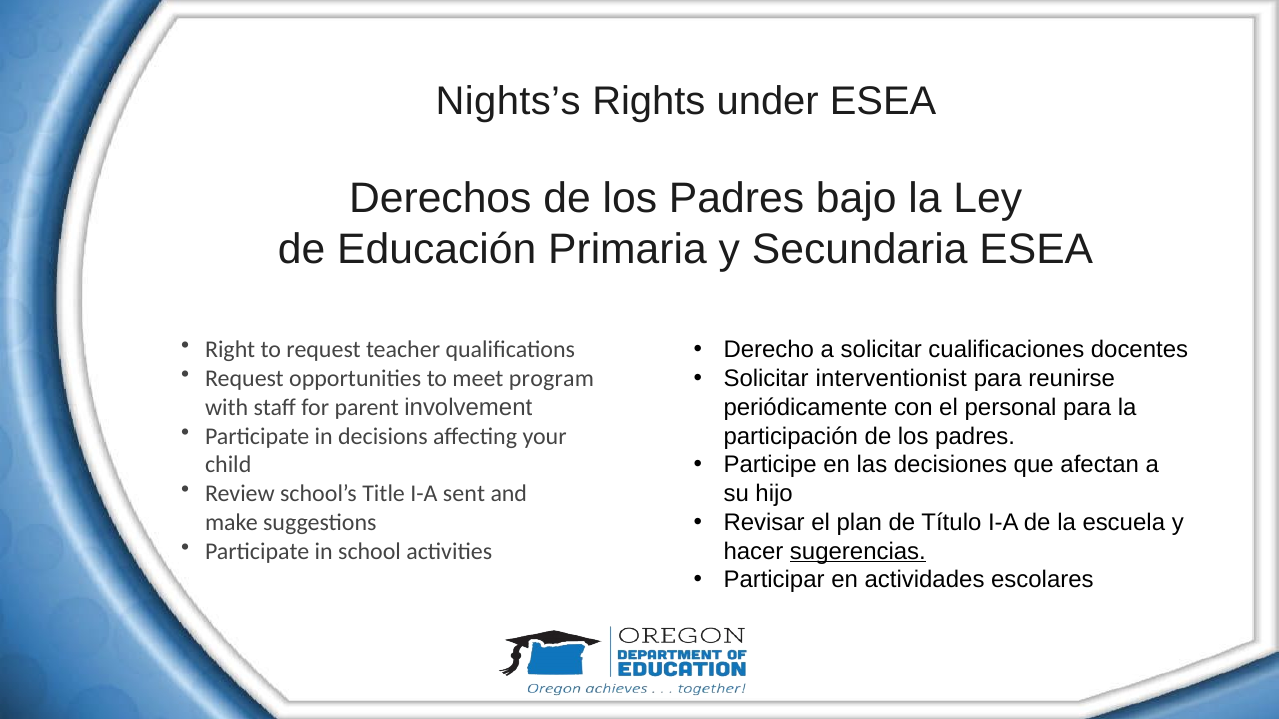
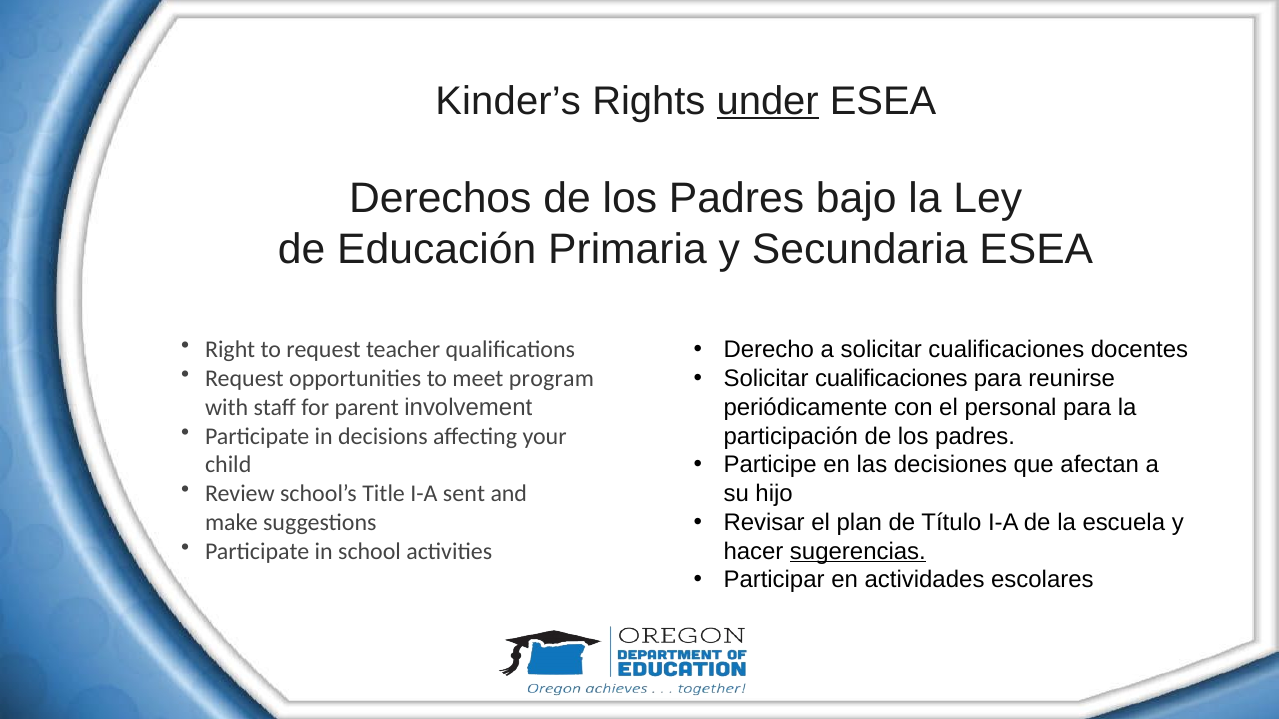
Nights’s: Nights’s -> Kinder’s
under underline: none -> present
interventionist at (891, 379): interventionist -> cualificaciones
